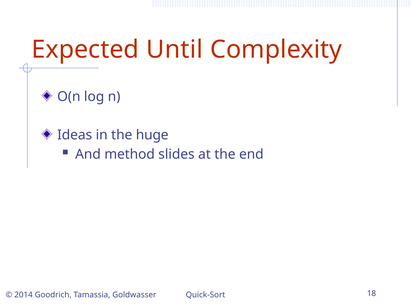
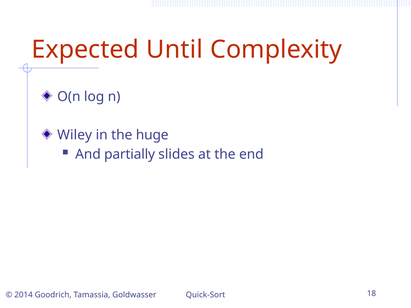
Ideas: Ideas -> Wiley
method: method -> partially
